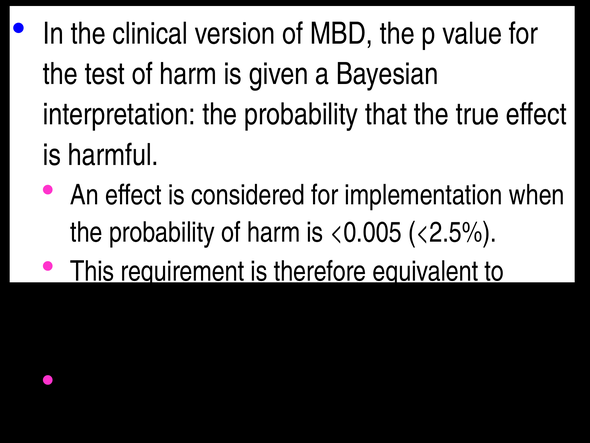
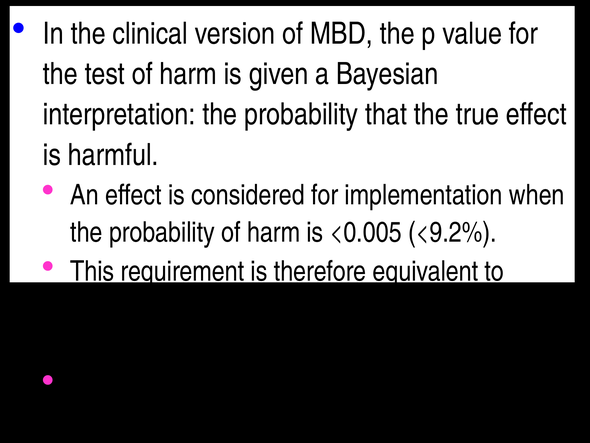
<2.5%: <2.5% -> <9.2%
